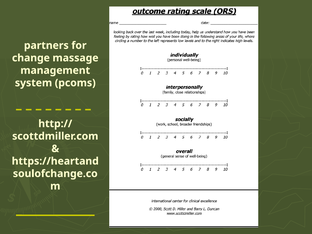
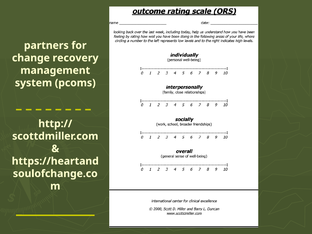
massage: massage -> recovery
